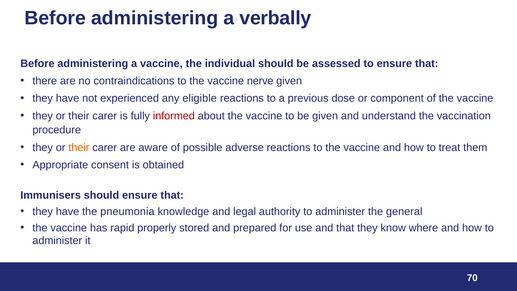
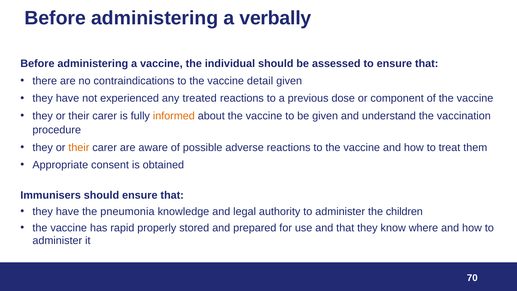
nerve: nerve -> detail
eligible: eligible -> treated
informed colour: red -> orange
general: general -> children
